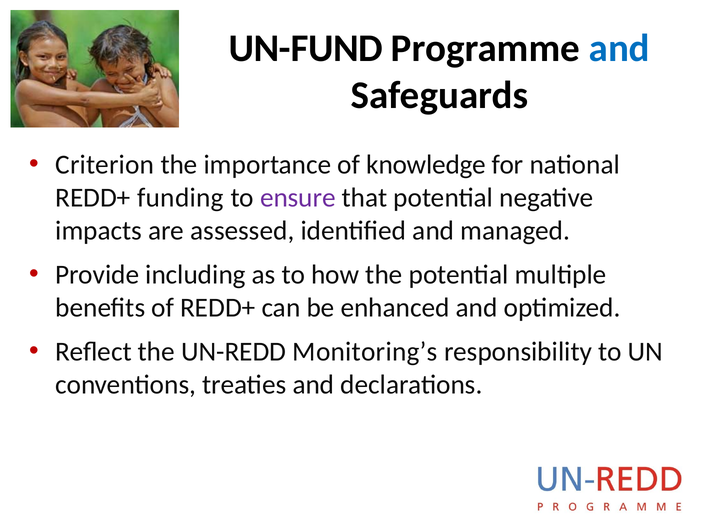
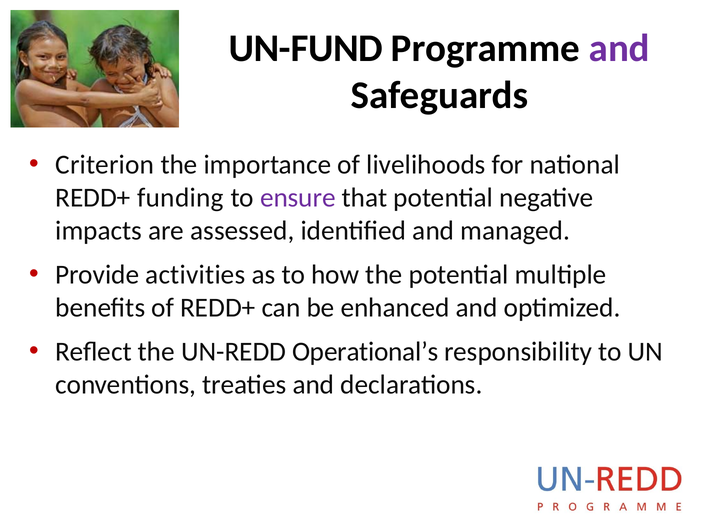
and at (619, 48) colour: blue -> purple
knowledge: knowledge -> livelihoods
including: including -> activities
Monitoring’s: Monitoring’s -> Operational’s
